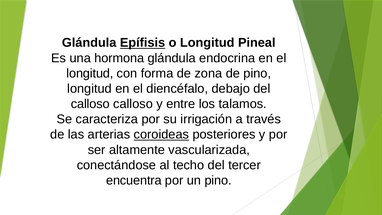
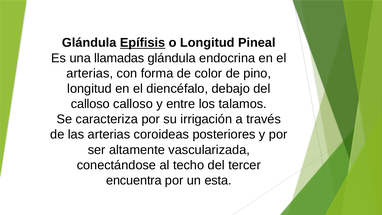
hormona: hormona -> llamadas
longitud at (90, 73): longitud -> arterias
zona: zona -> color
coroideas underline: present -> none
un pino: pino -> esta
